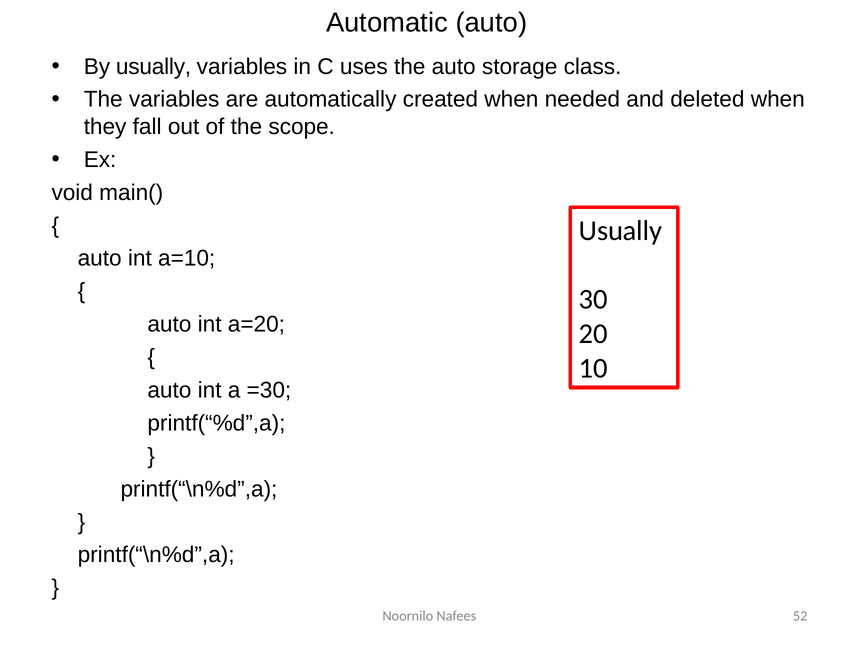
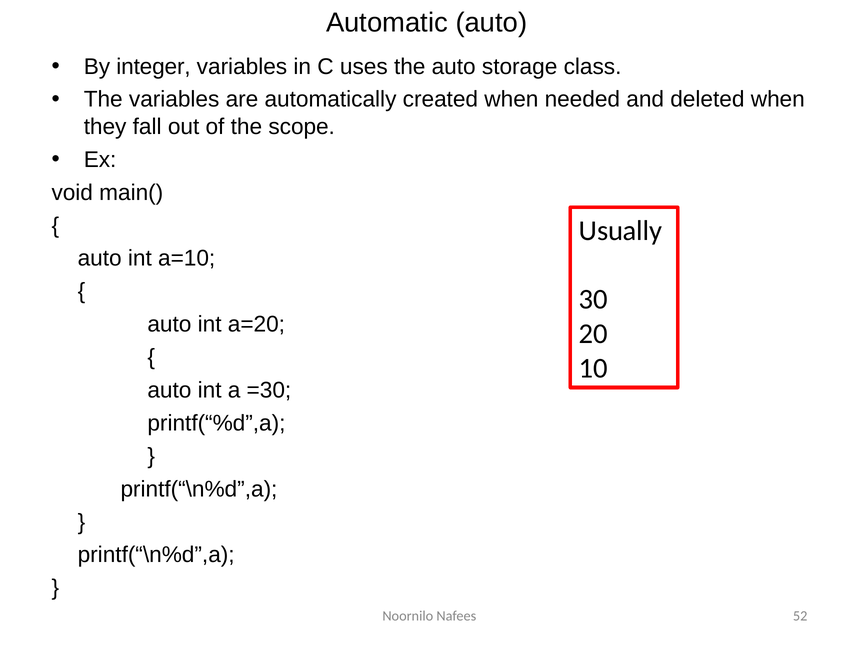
By usually: usually -> integer
